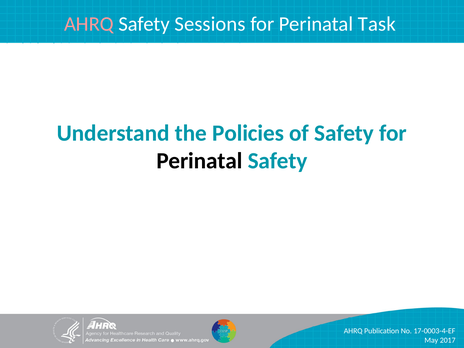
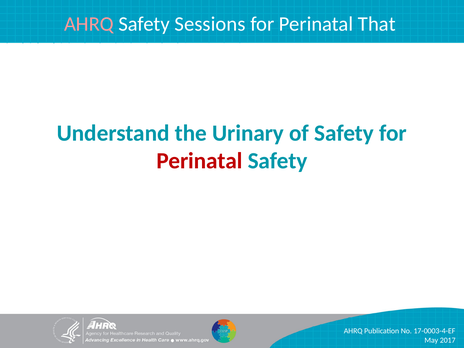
Task: Task -> That
Policies: Policies -> Urinary
Perinatal at (199, 161) colour: black -> red
